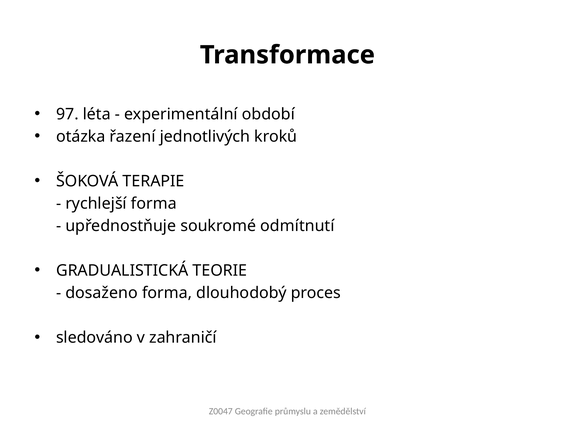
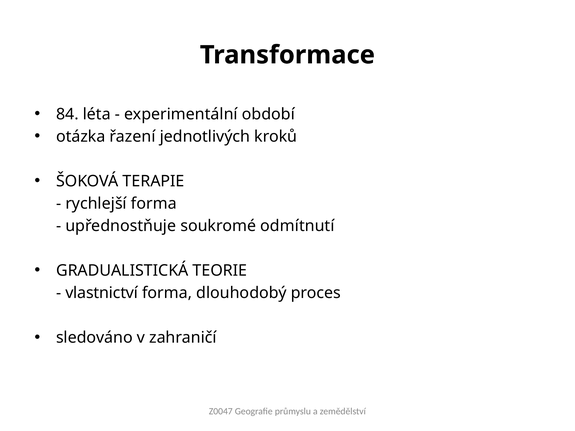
97: 97 -> 84
dosaženo: dosaženo -> vlastnictví
